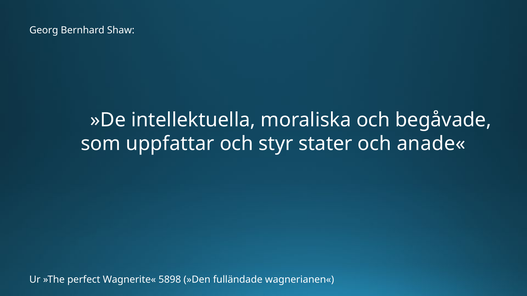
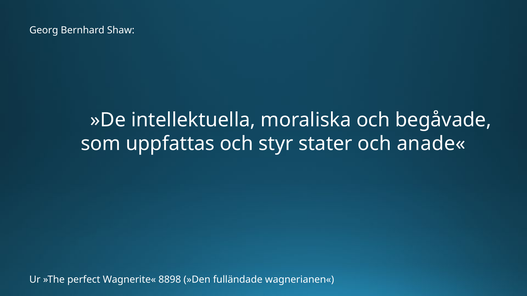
uppfattar: uppfattar -> uppfattas
5898: 5898 -> 8898
